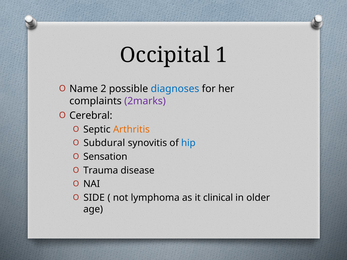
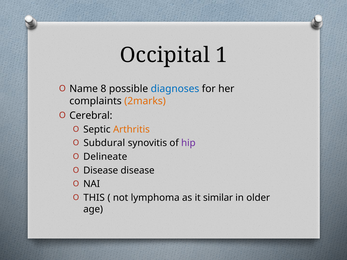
2: 2 -> 8
2marks colour: purple -> orange
hip colour: blue -> purple
Sensation: Sensation -> Delineate
Trauma at (101, 171): Trauma -> Disease
SIDE: SIDE -> THIS
clinical: clinical -> similar
